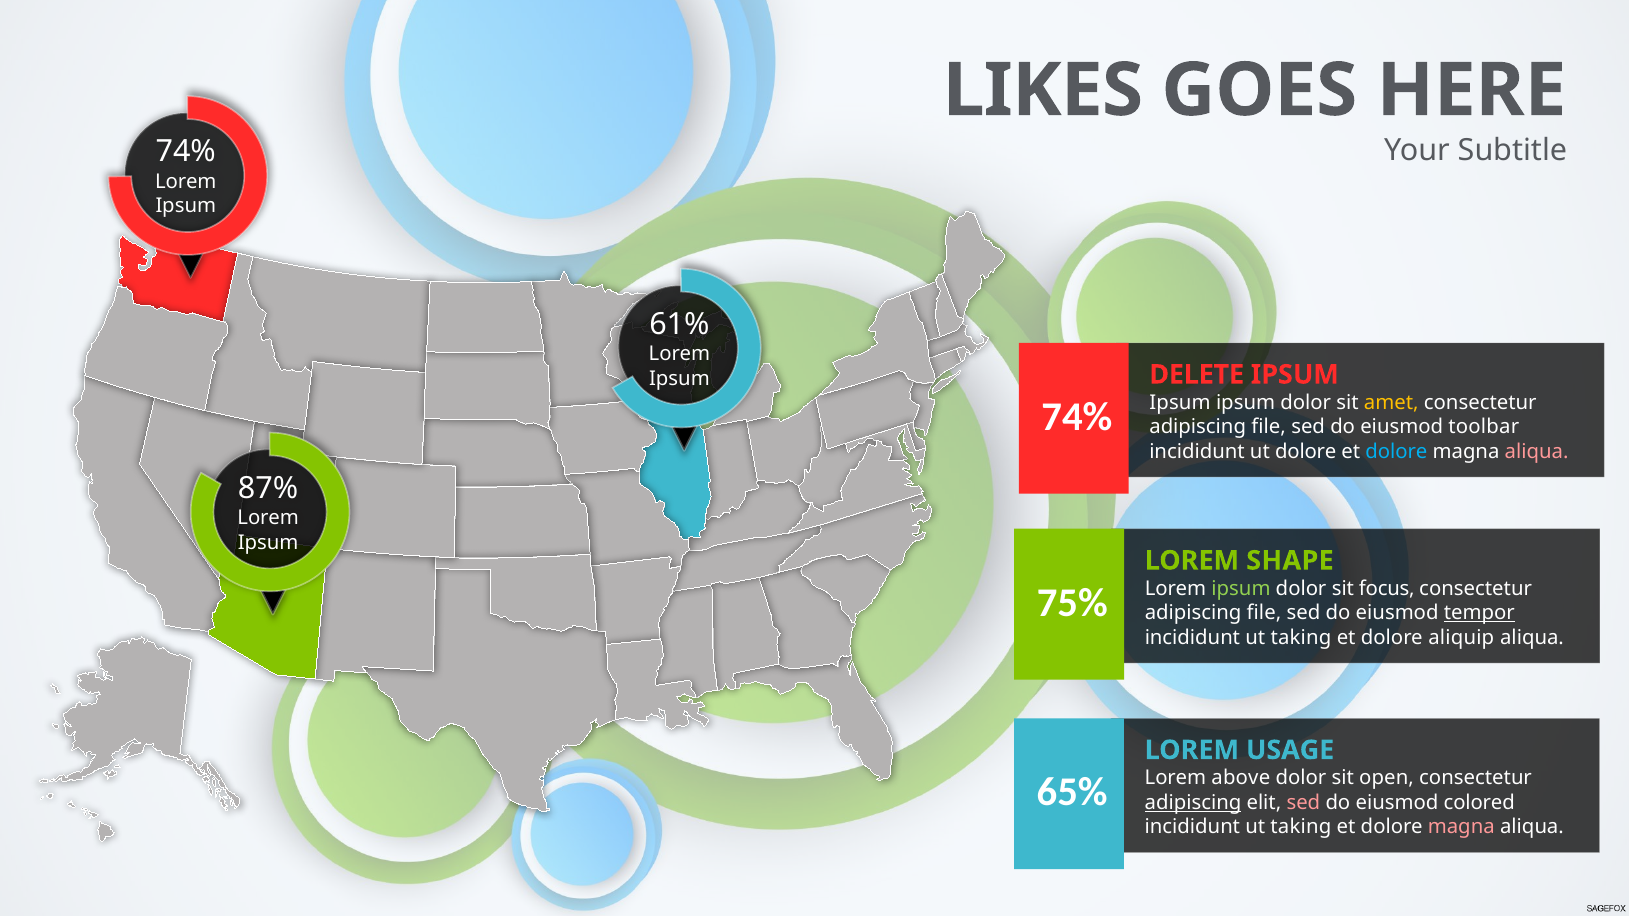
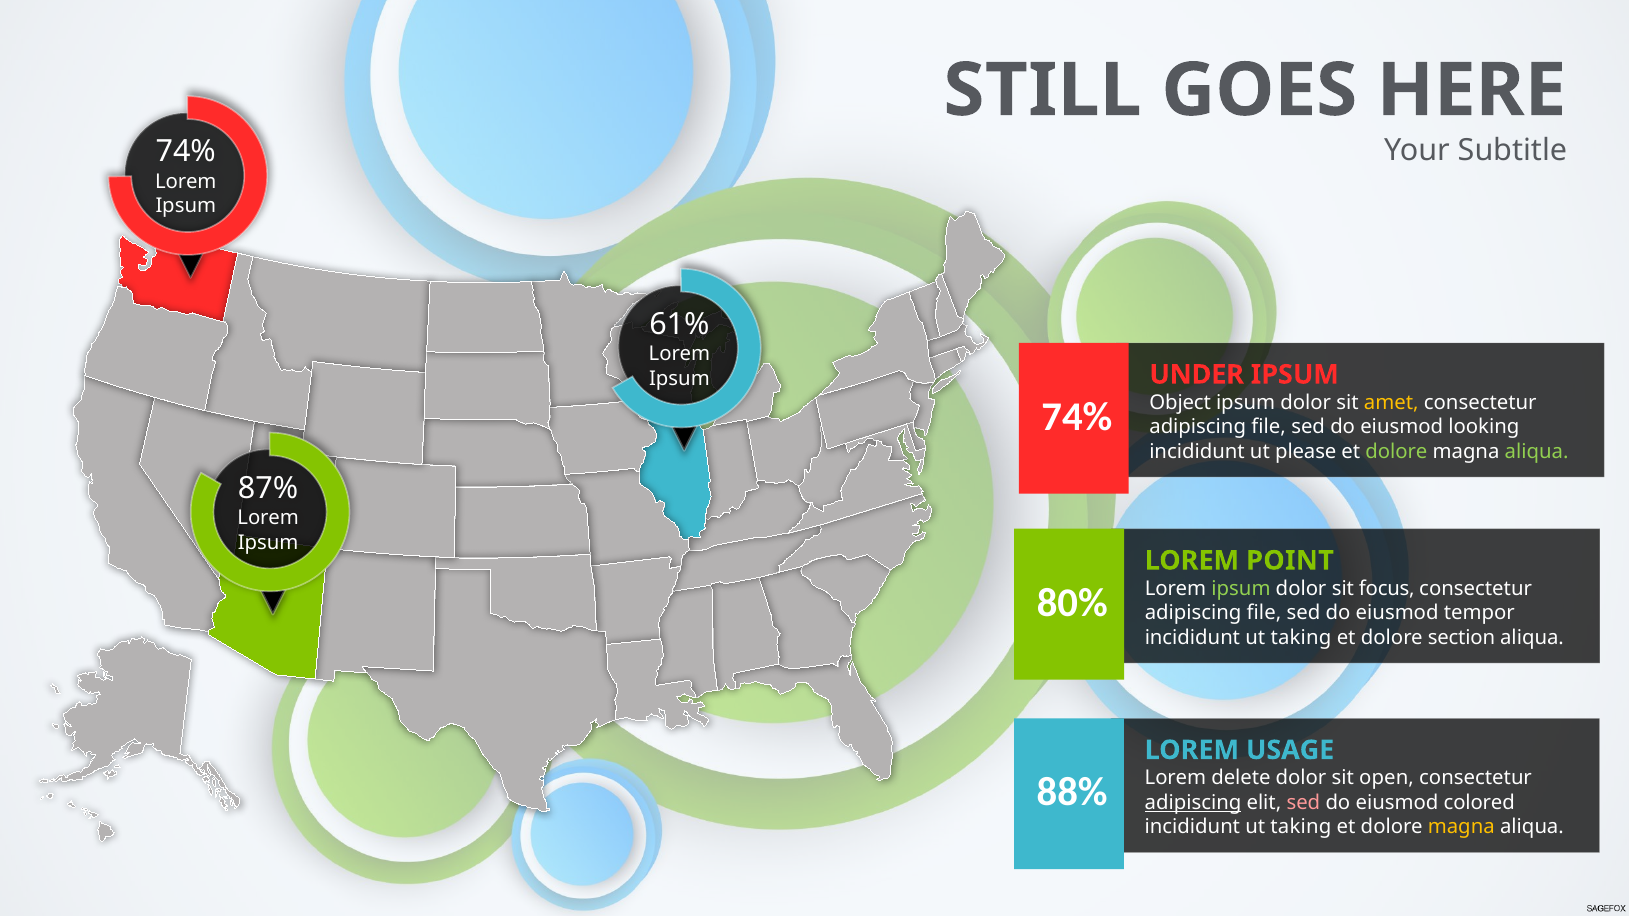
LIKES: LIKES -> STILL
DELETE: DELETE -> UNDER
Ipsum at (1180, 403): Ipsum -> Object
toolbar: toolbar -> looking
ut dolore: dolore -> please
dolore at (1396, 452) colour: light blue -> light green
aliqua at (1537, 452) colour: pink -> light green
SHAPE: SHAPE -> POINT
75%: 75% -> 80%
tempor underline: present -> none
aliquip: aliquip -> section
above: above -> delete
65%: 65% -> 88%
magna at (1461, 827) colour: pink -> yellow
